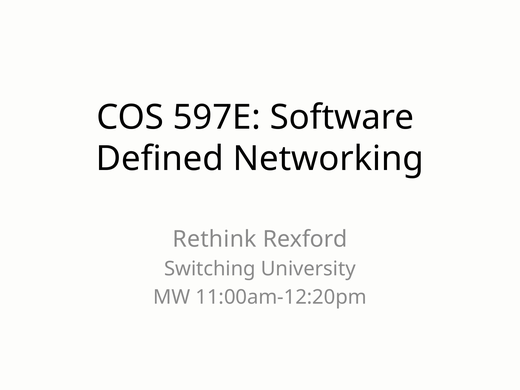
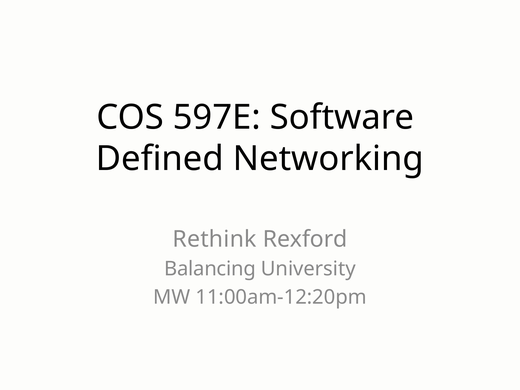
Switching: Switching -> Balancing
